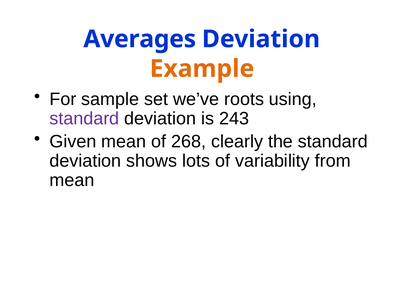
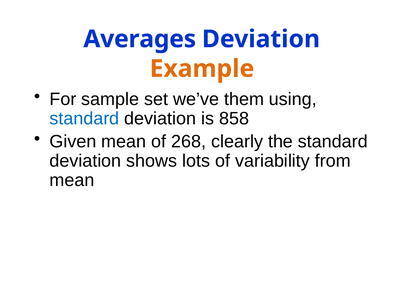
roots: roots -> them
standard at (84, 118) colour: purple -> blue
243: 243 -> 858
